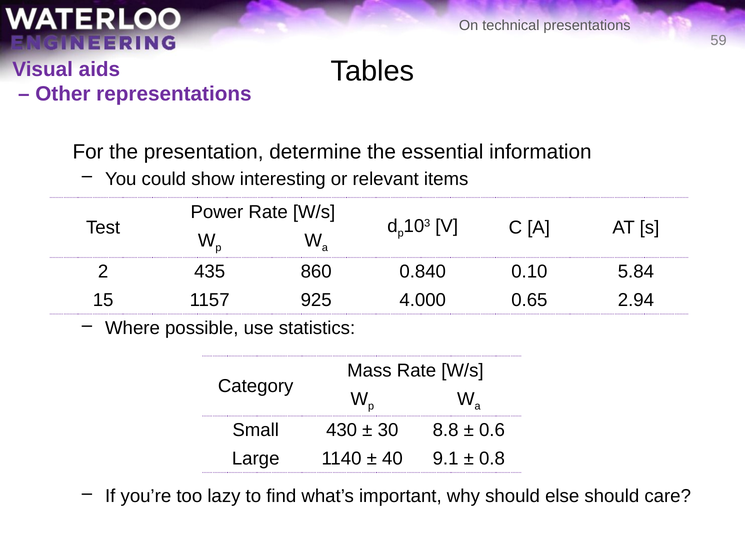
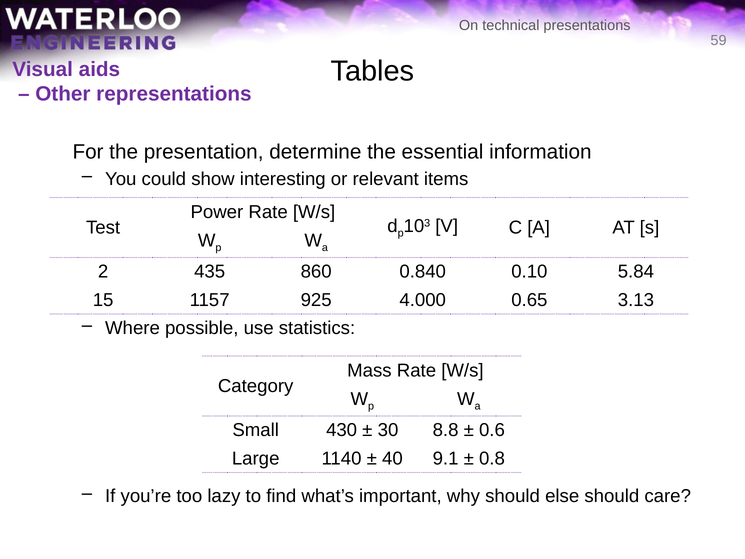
2.94: 2.94 -> 3.13
